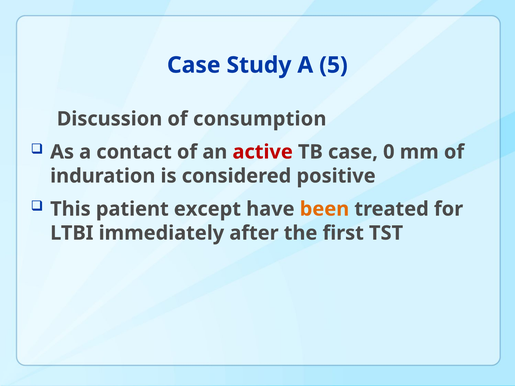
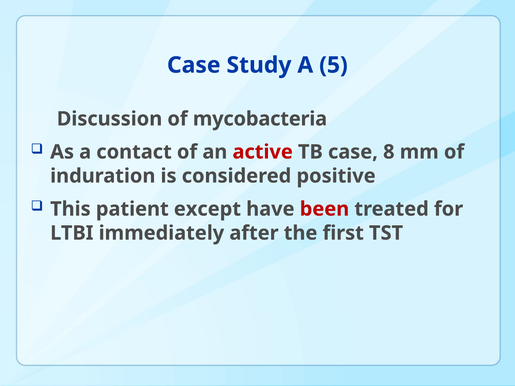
consumption: consumption -> mycobacteria
0: 0 -> 8
been colour: orange -> red
